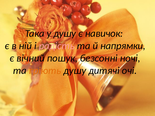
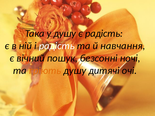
є навичок: навичок -> радість
радість at (57, 46) colour: pink -> white
напрямки: напрямки -> навчання
